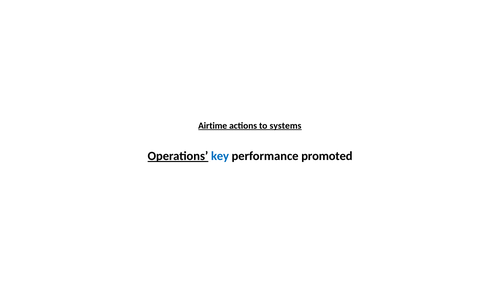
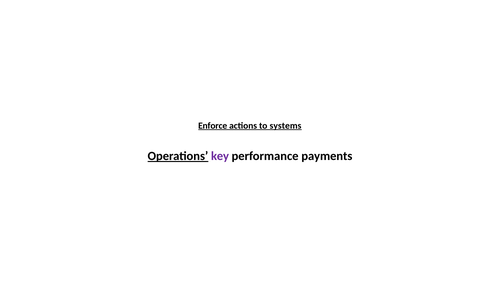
Airtime: Airtime -> Enforce
key colour: blue -> purple
promoted: promoted -> payments
